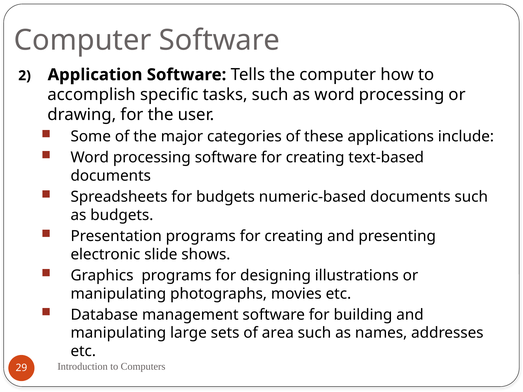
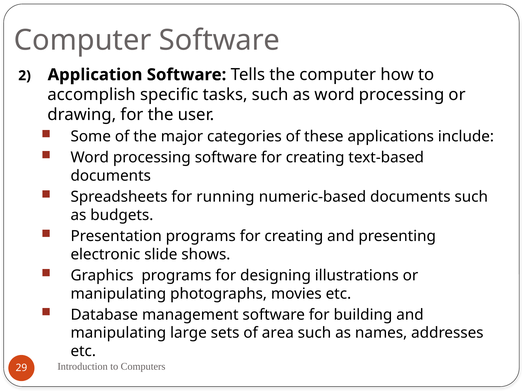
for budgets: budgets -> running
